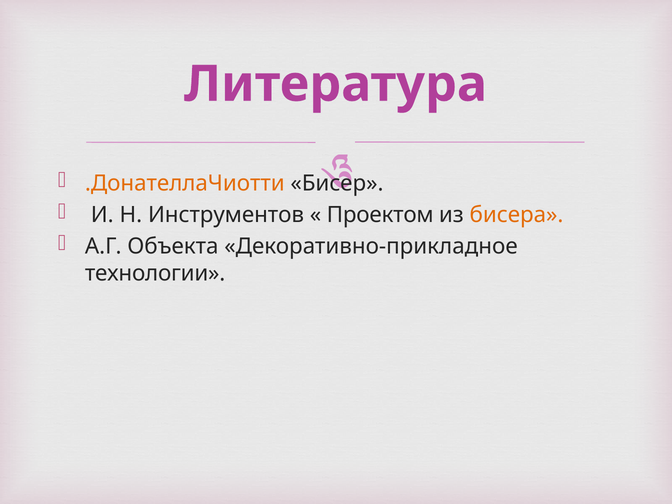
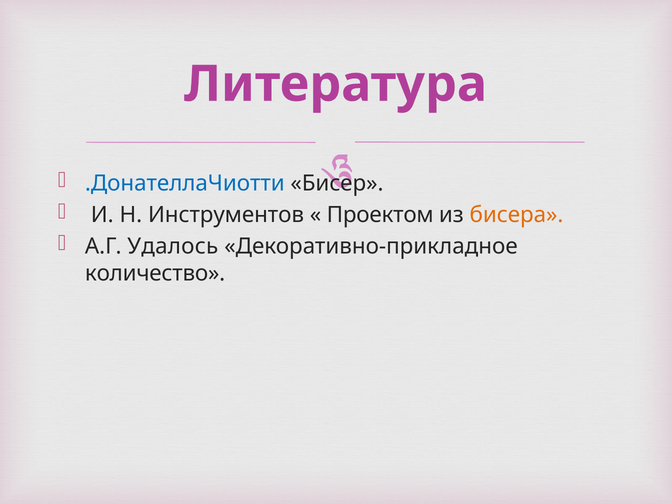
.ДонателлаЧиотти colour: orange -> blue
Объекта: Объекта -> Удалось
технологии: технологии -> количество
